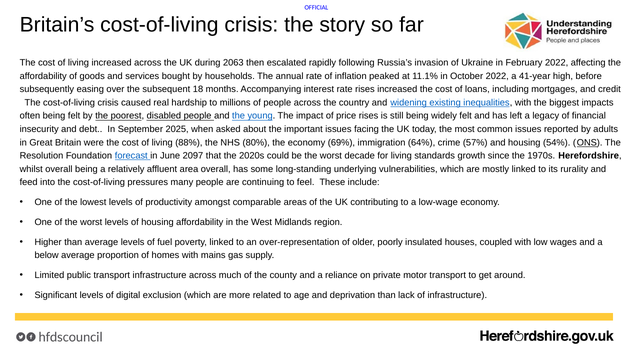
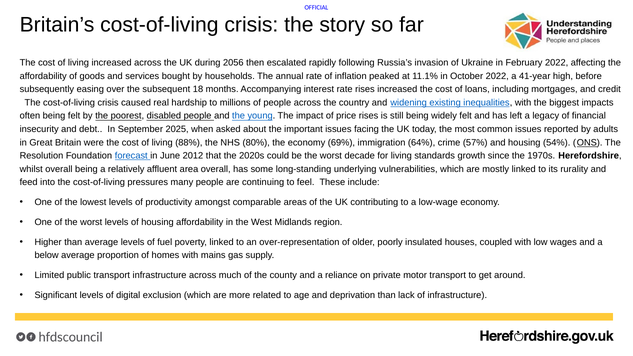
2063: 2063 -> 2056
2097: 2097 -> 2012
